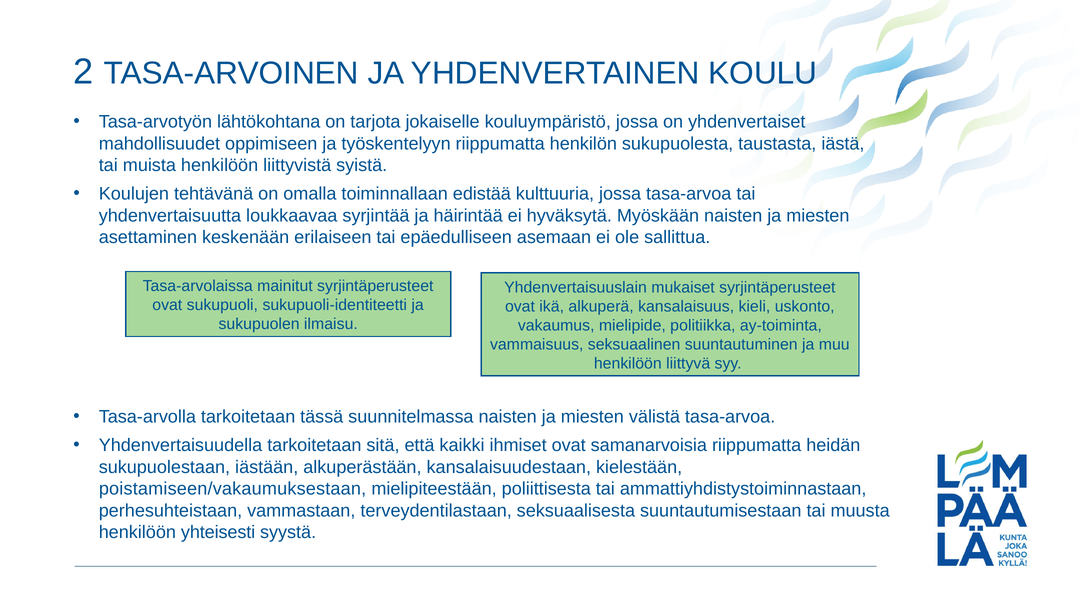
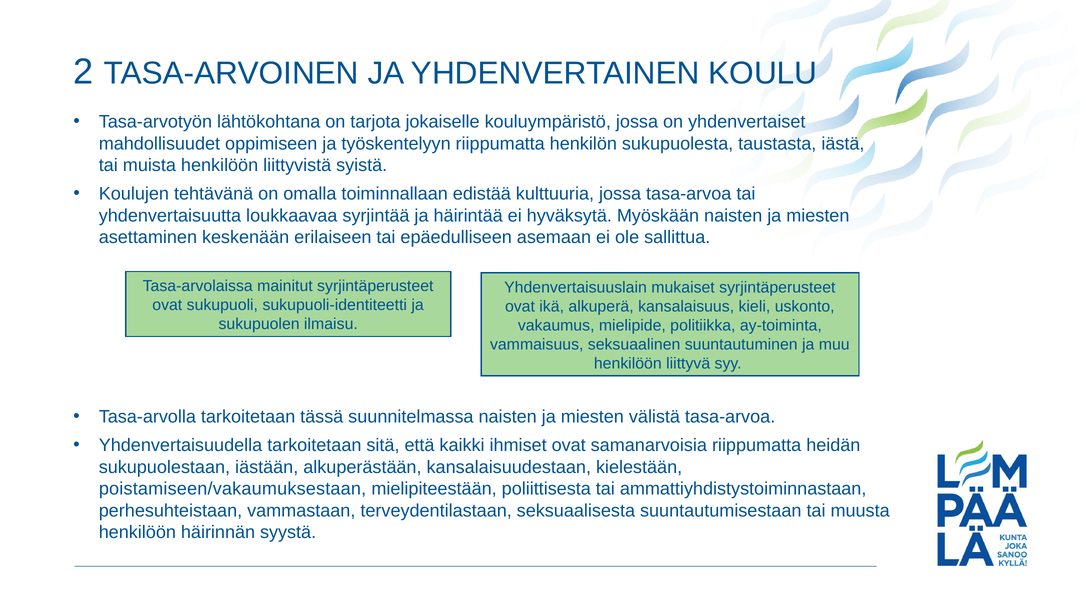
yhteisesti: yhteisesti -> häirinnän
